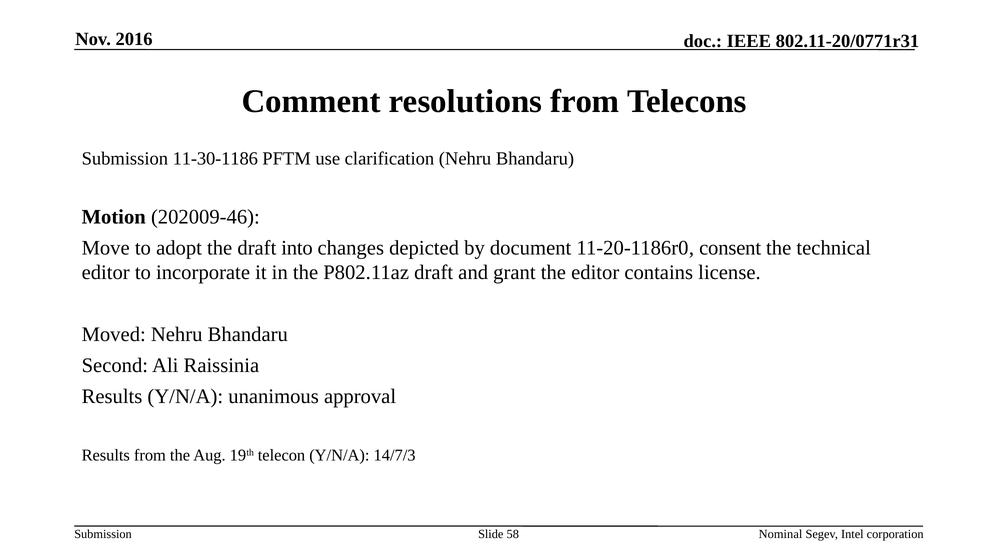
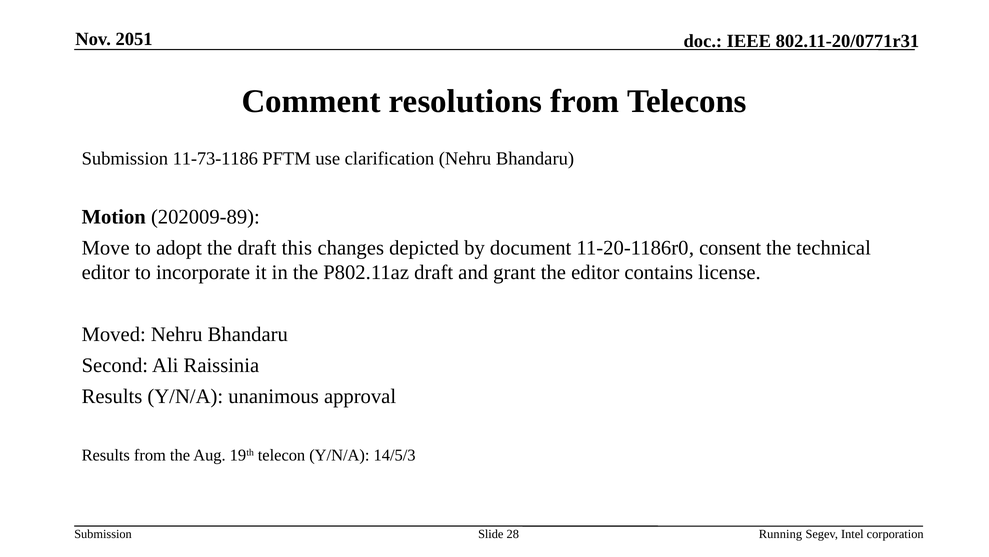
2016: 2016 -> 2051
11-30-1186: 11-30-1186 -> 11-73-1186
202009-46: 202009-46 -> 202009-89
into: into -> this
14/7/3: 14/7/3 -> 14/5/3
58: 58 -> 28
Nominal: Nominal -> Running
